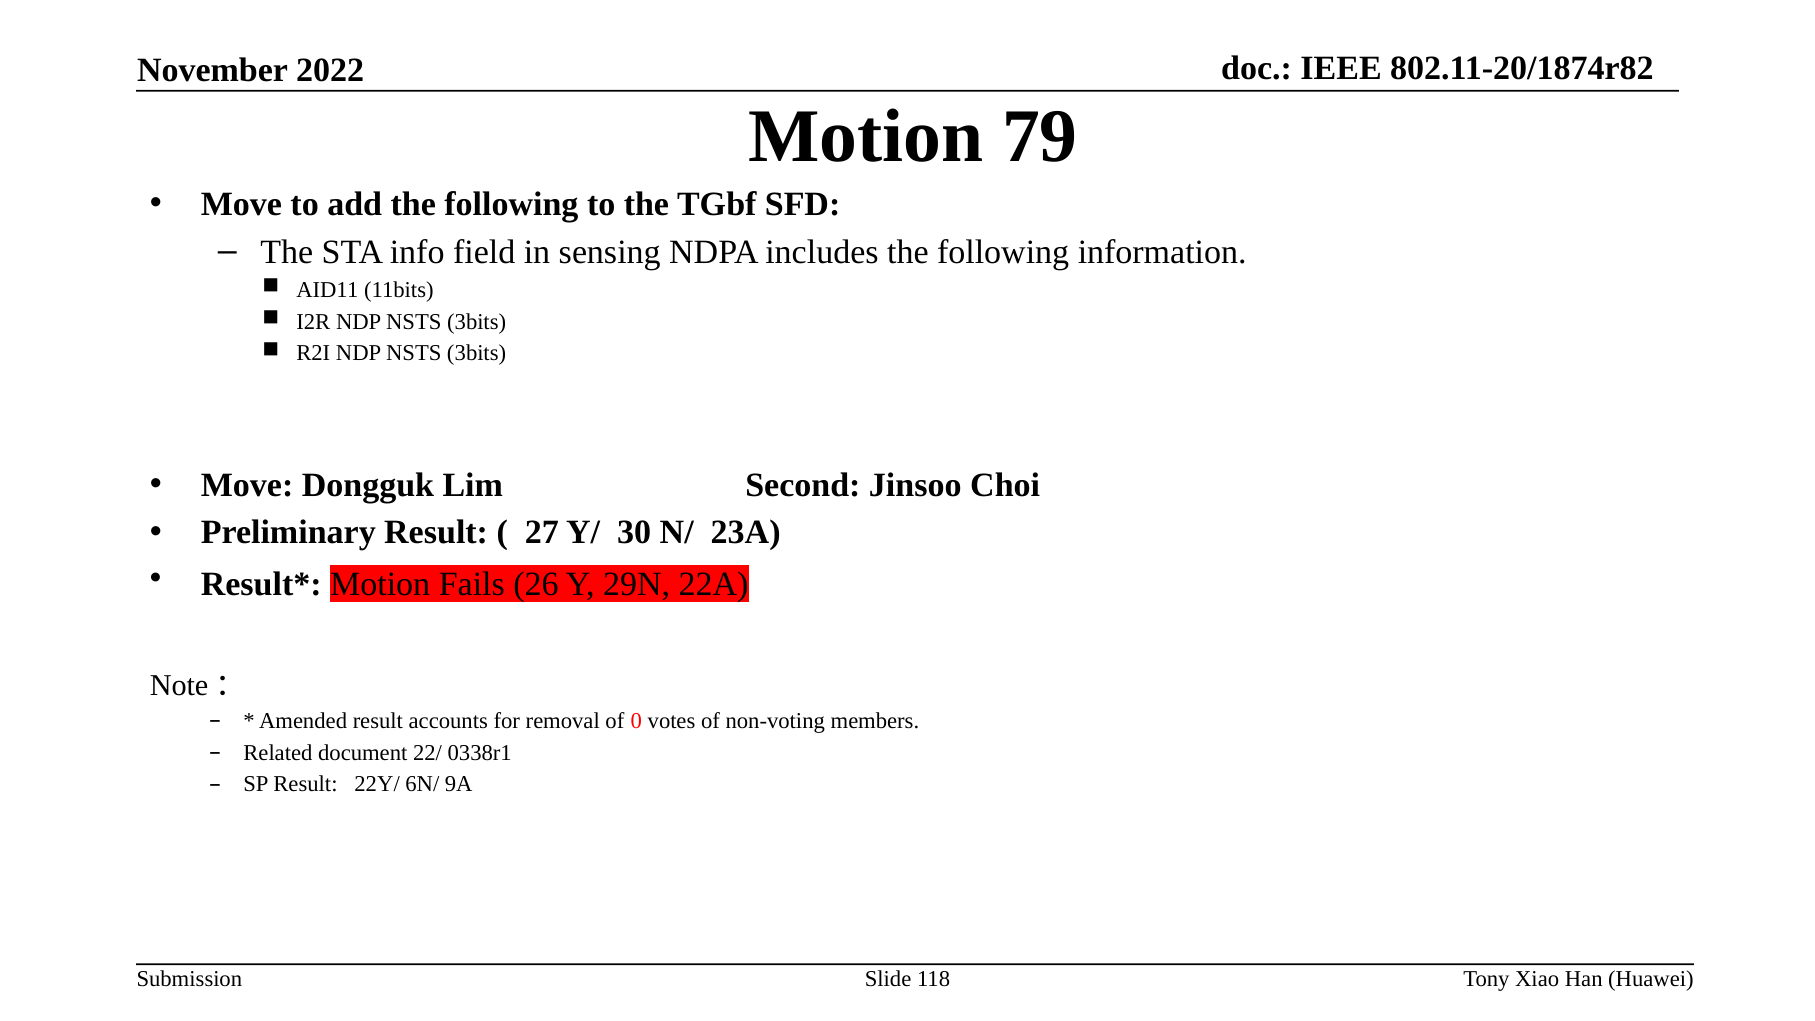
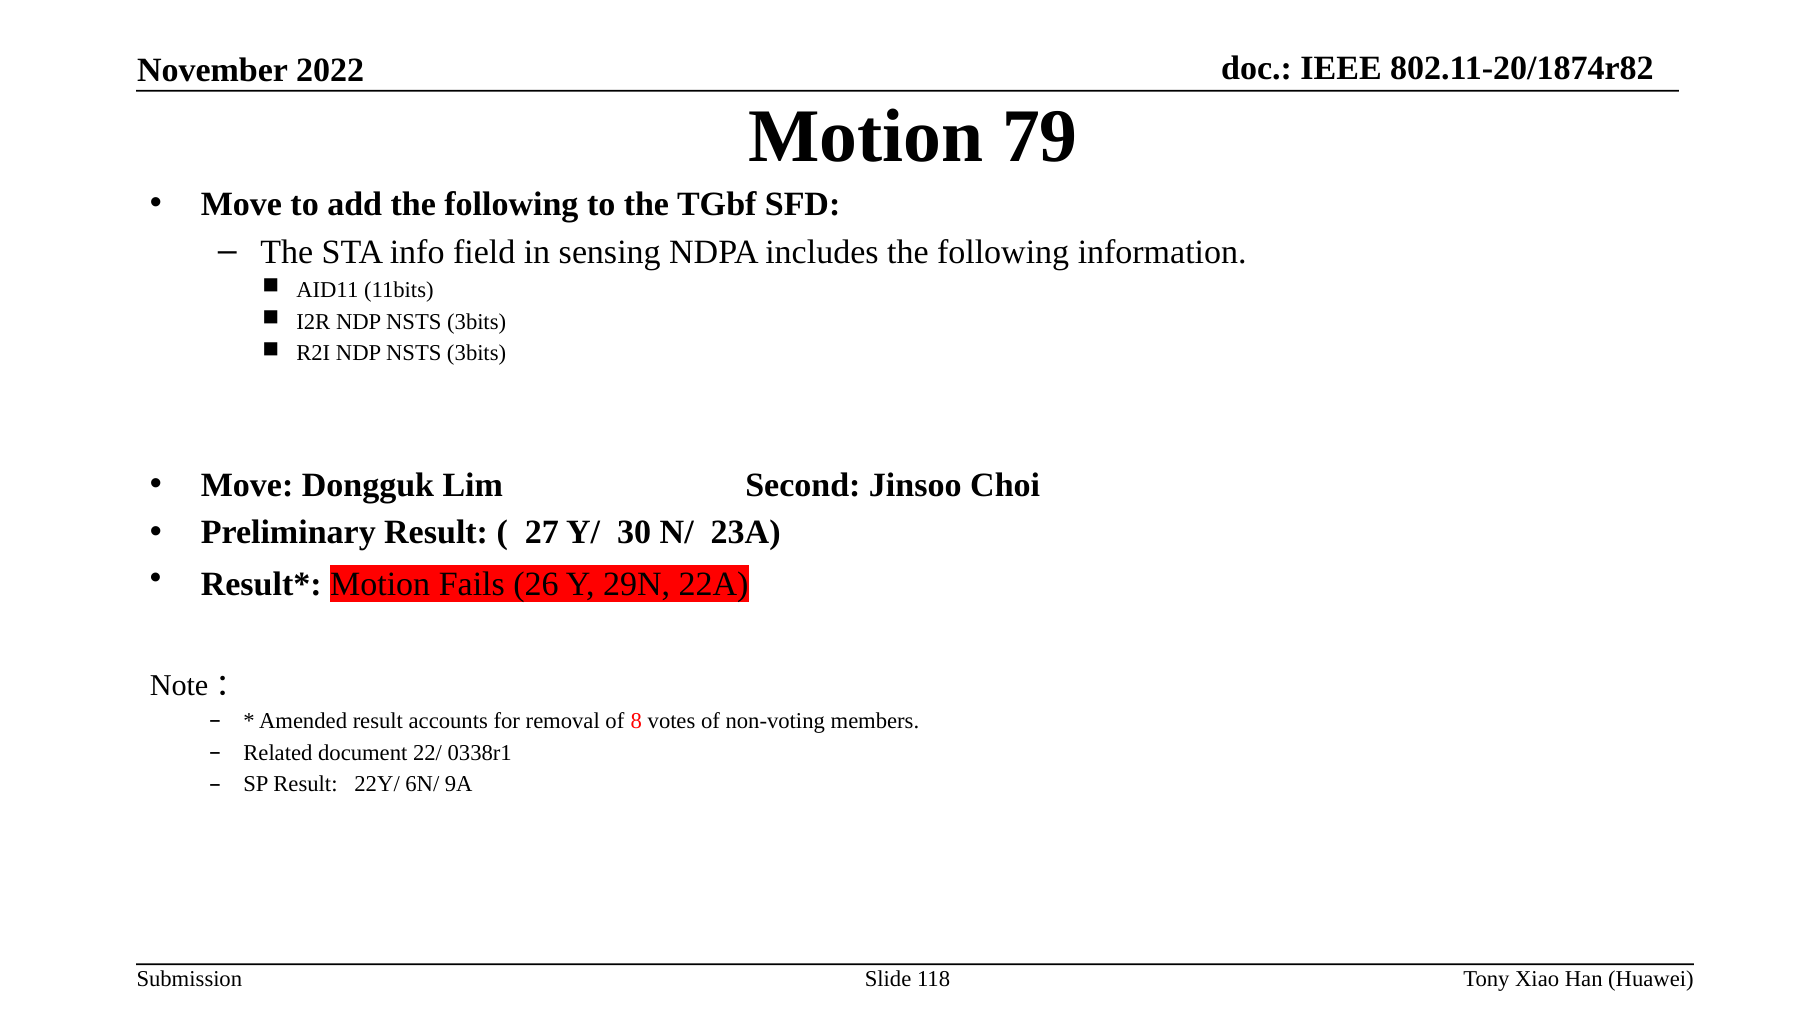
0: 0 -> 8
